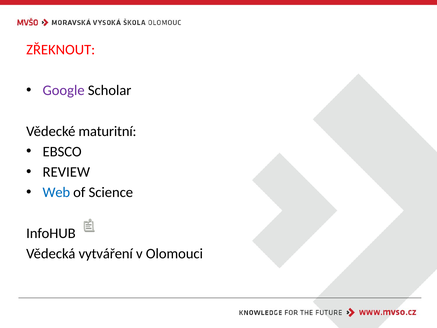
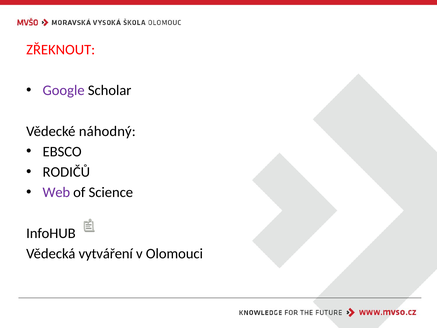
maturitní: maturitní -> náhodný
REVIEW: REVIEW -> RODIČŮ
Web colour: blue -> purple
